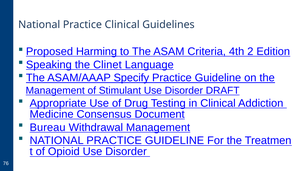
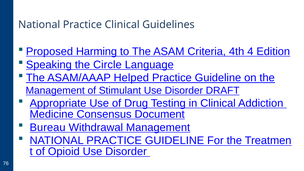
2: 2 -> 4
Clinet: Clinet -> Circle
Specify: Specify -> Helped
